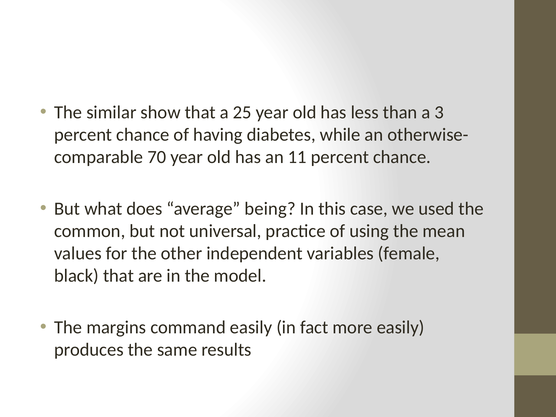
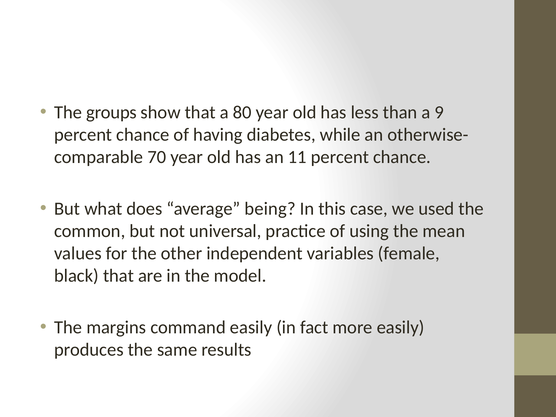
similar: similar -> groups
25: 25 -> 80
3: 3 -> 9
